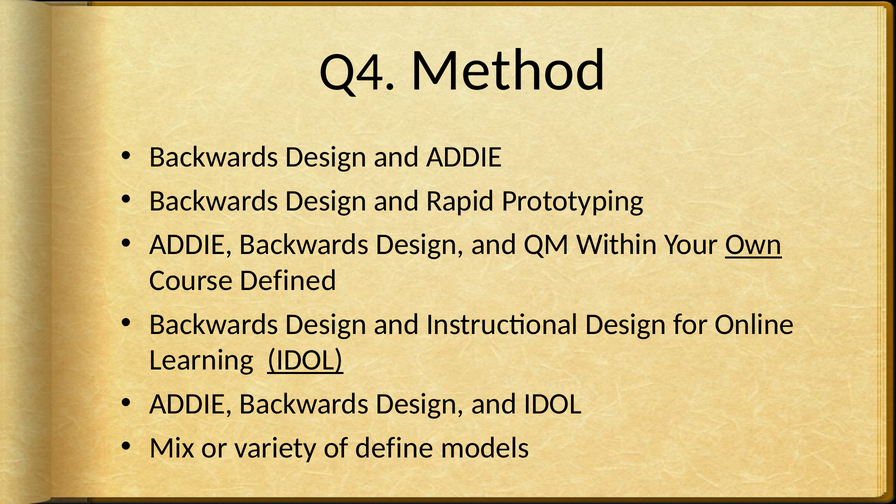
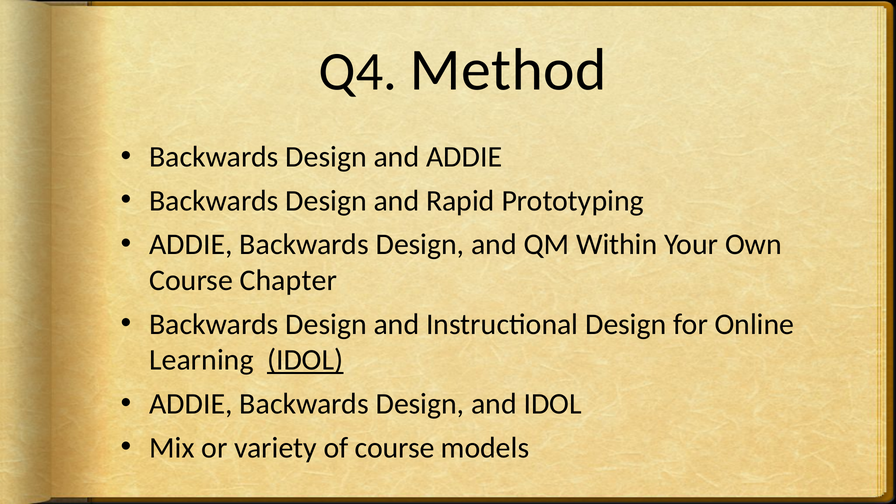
Own underline: present -> none
Defined: Defined -> Chapter
of define: define -> course
